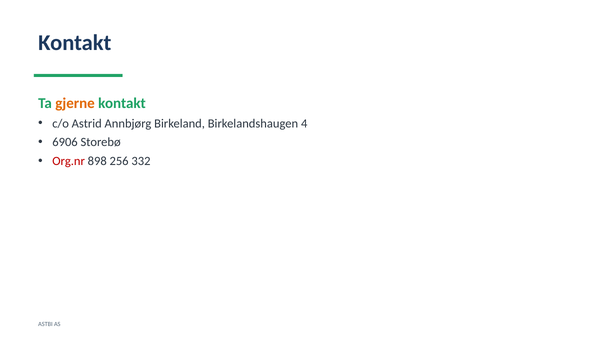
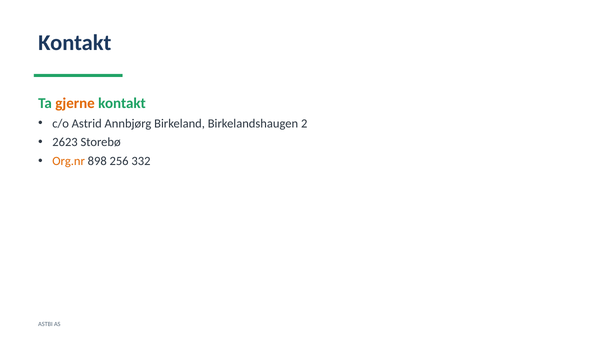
4: 4 -> 2
6906: 6906 -> 2623
Org.nr colour: red -> orange
